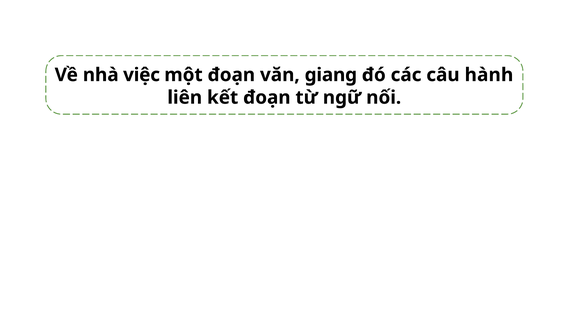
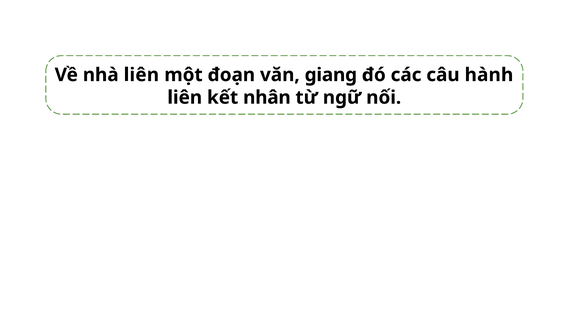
nhà việc: việc -> liên
kết đoạn: đoạn -> nhân
